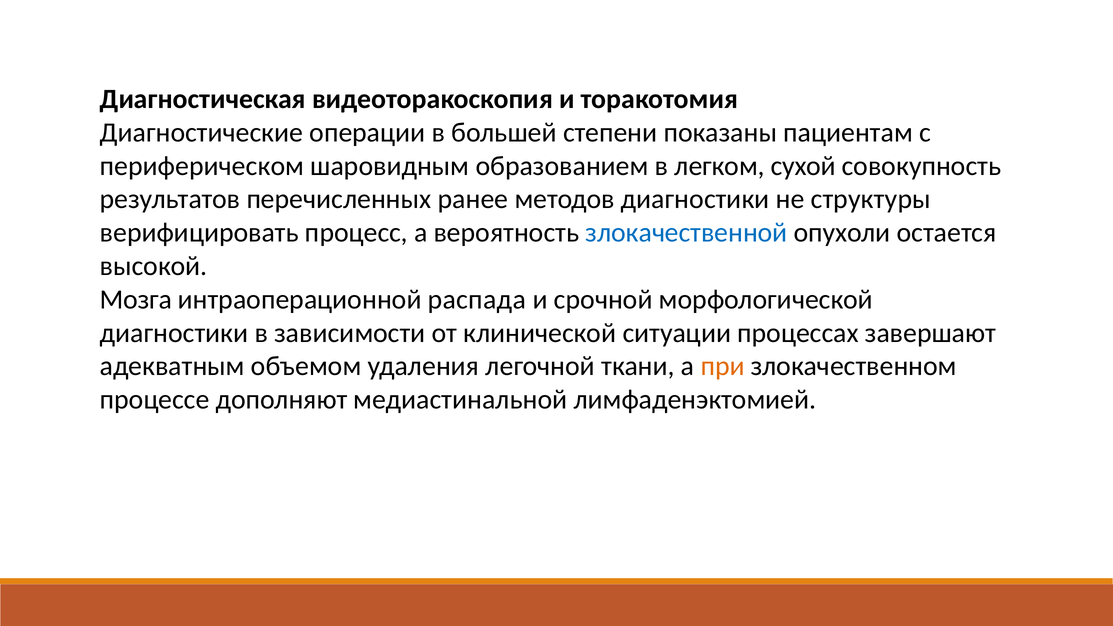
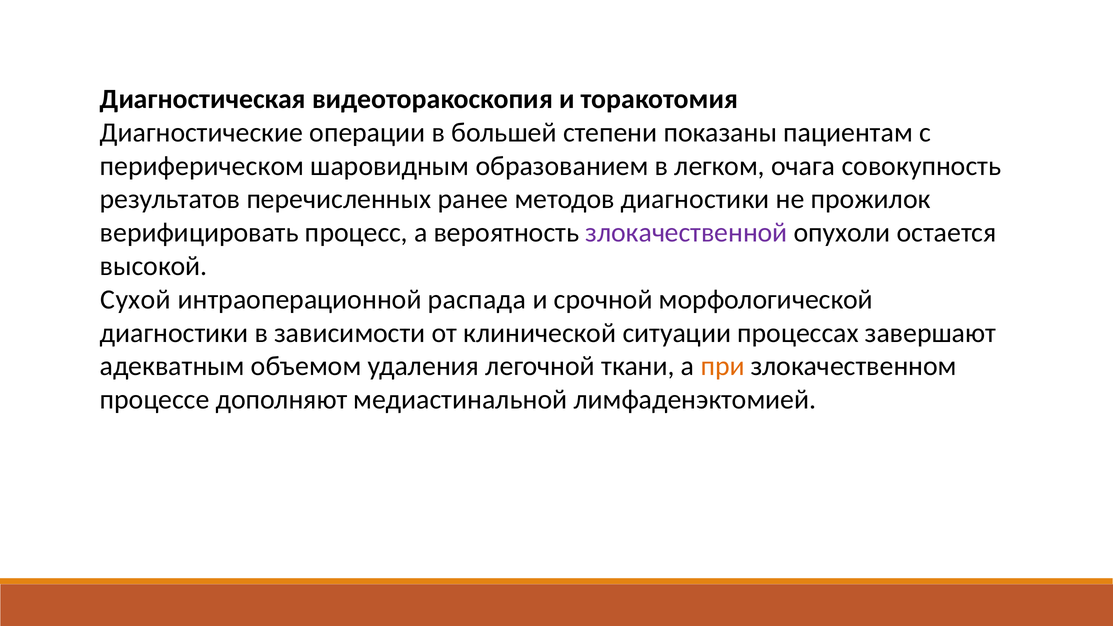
сухой: сухой -> очага
структуры: структуры -> прожилок
злокачественной colour: blue -> purple
Мозга: Мозга -> Сухой
